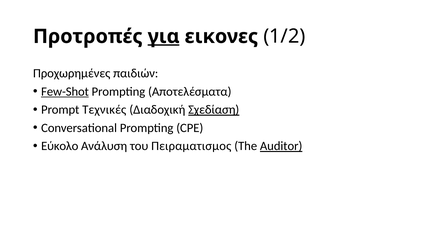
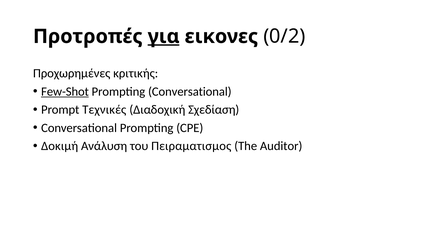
1/2: 1/2 -> 0/2
παιδιών: παιδιών -> κριτικής
Prompting Αποτελέσματα: Αποτελέσματα -> Conversational
Σχεδίαση underline: present -> none
Εύκολο: Εύκολο -> Δοκιμή
Auditor underline: present -> none
